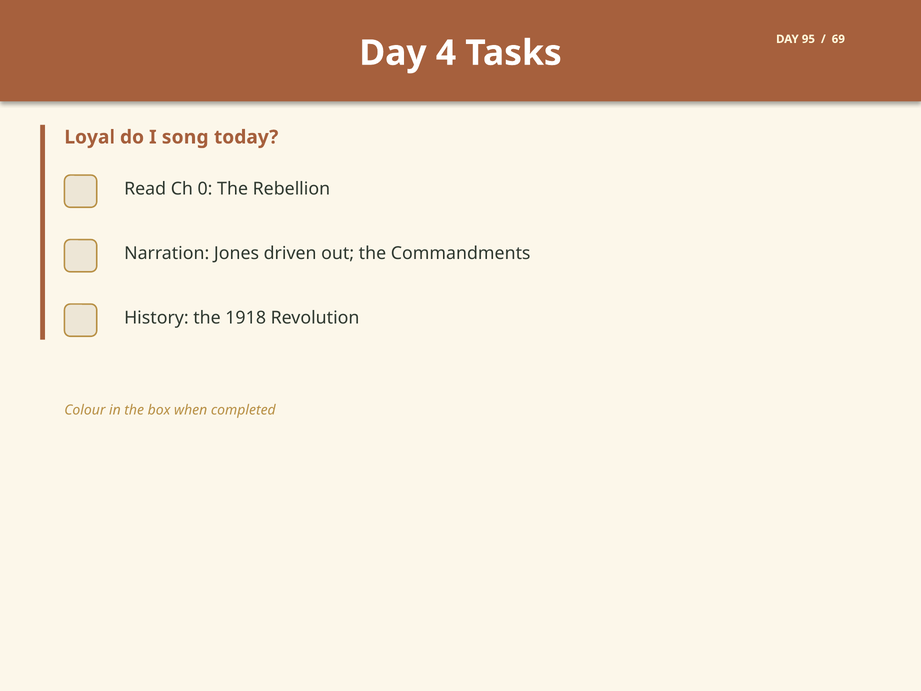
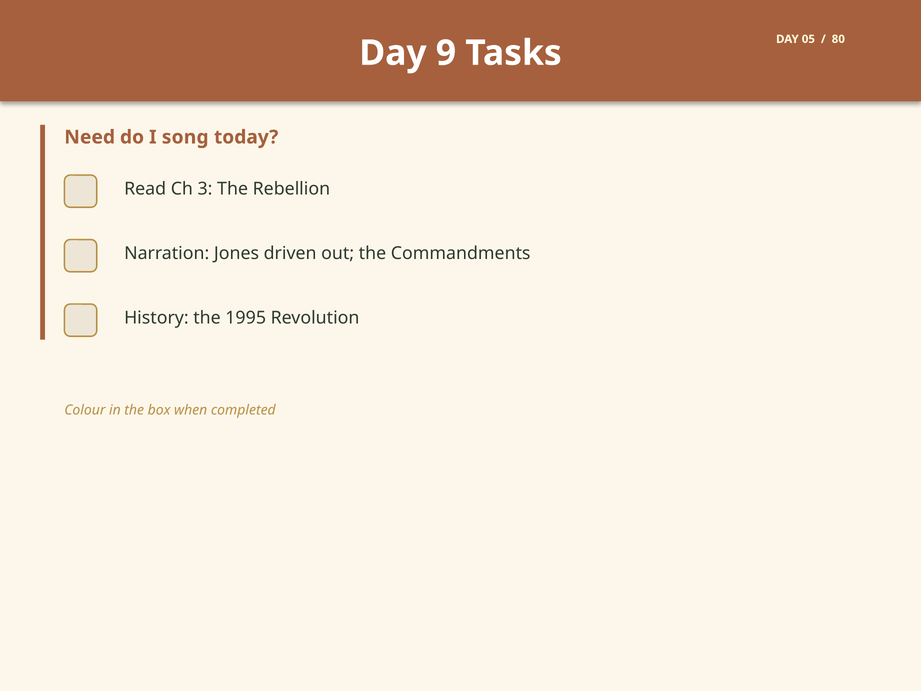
95: 95 -> 05
69: 69 -> 80
4: 4 -> 9
Loyal: Loyal -> Need
0: 0 -> 3
1918: 1918 -> 1995
